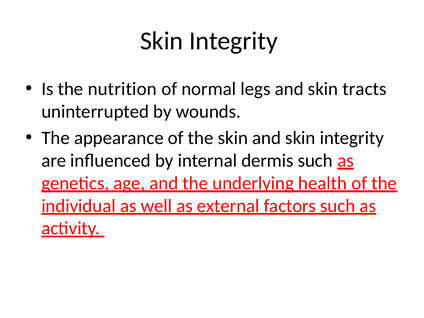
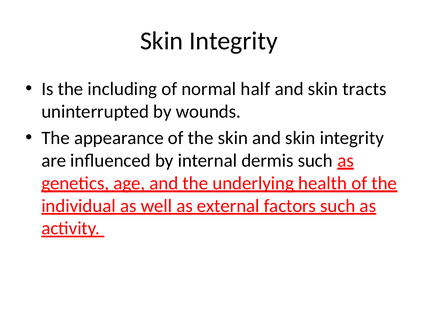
nutrition: nutrition -> including
legs: legs -> half
